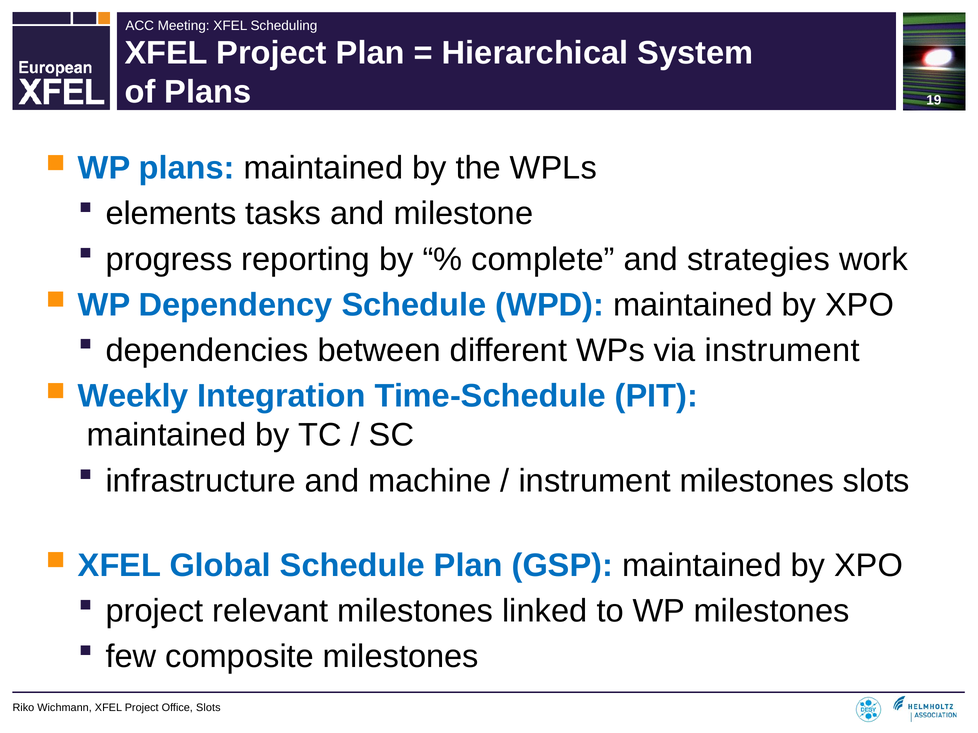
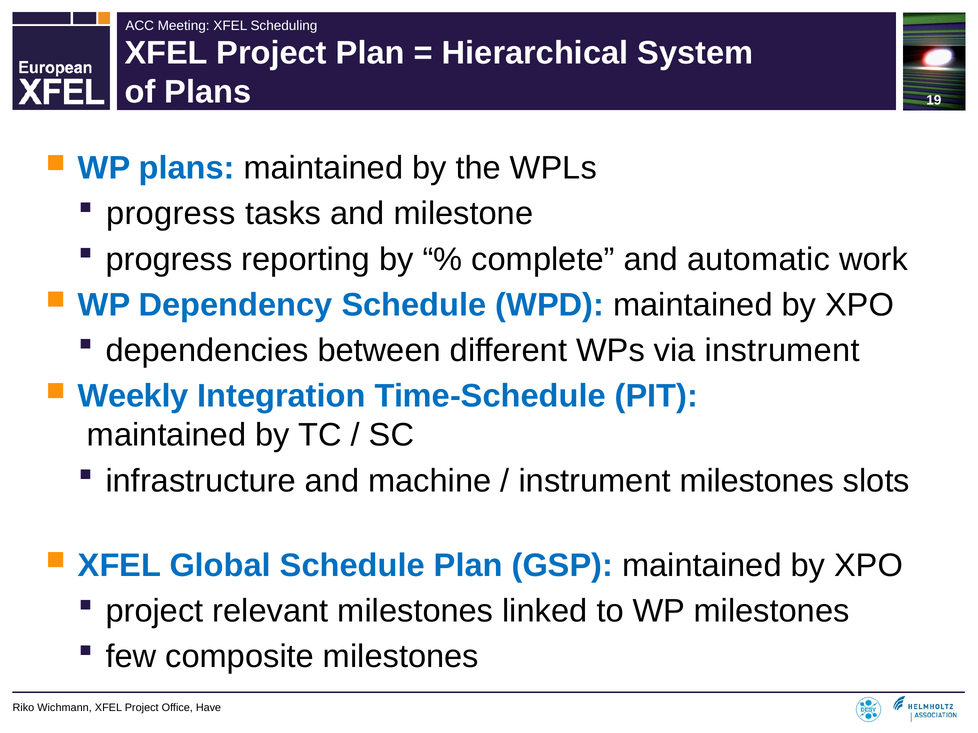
elements at (171, 214): elements -> progress
strategies: strategies -> automatic
Office Slots: Slots -> Have
